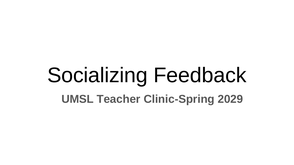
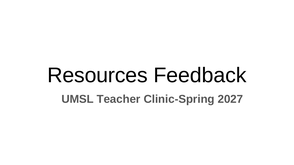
Socializing: Socializing -> Resources
2029: 2029 -> 2027
